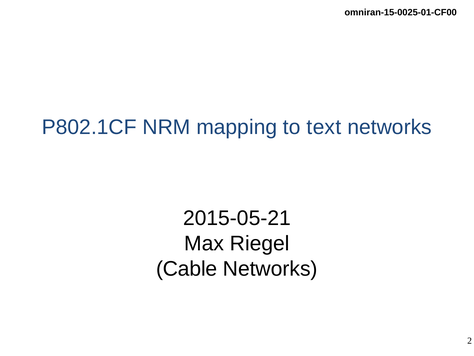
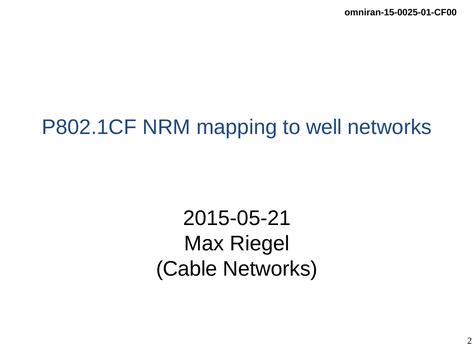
text: text -> well
